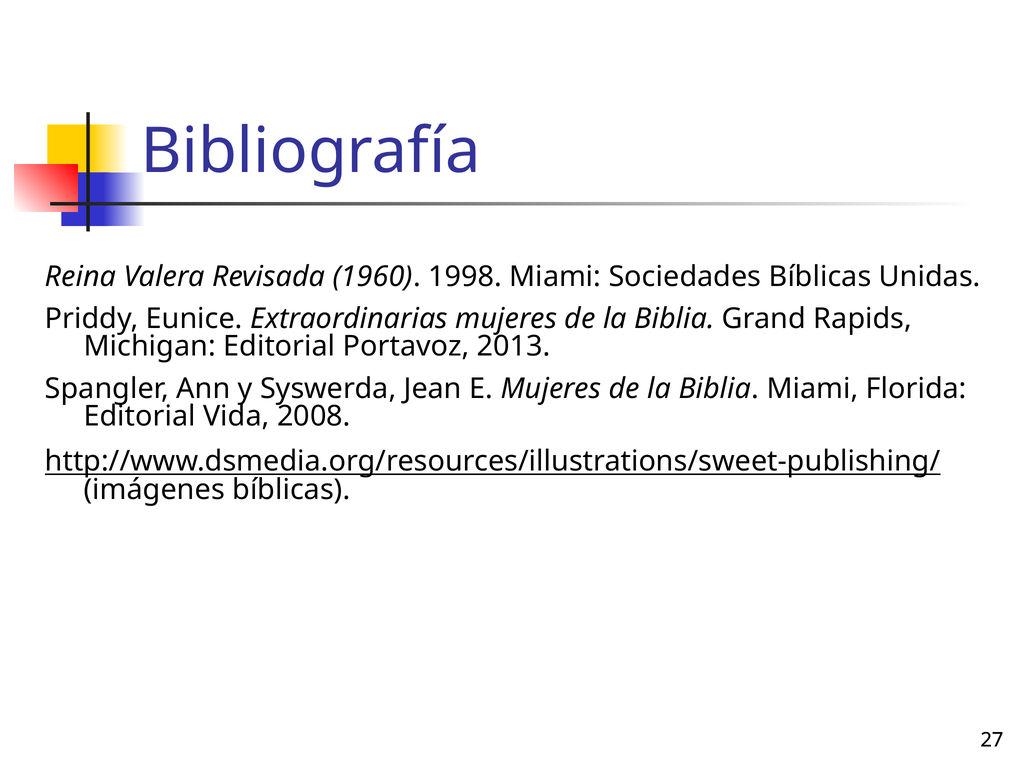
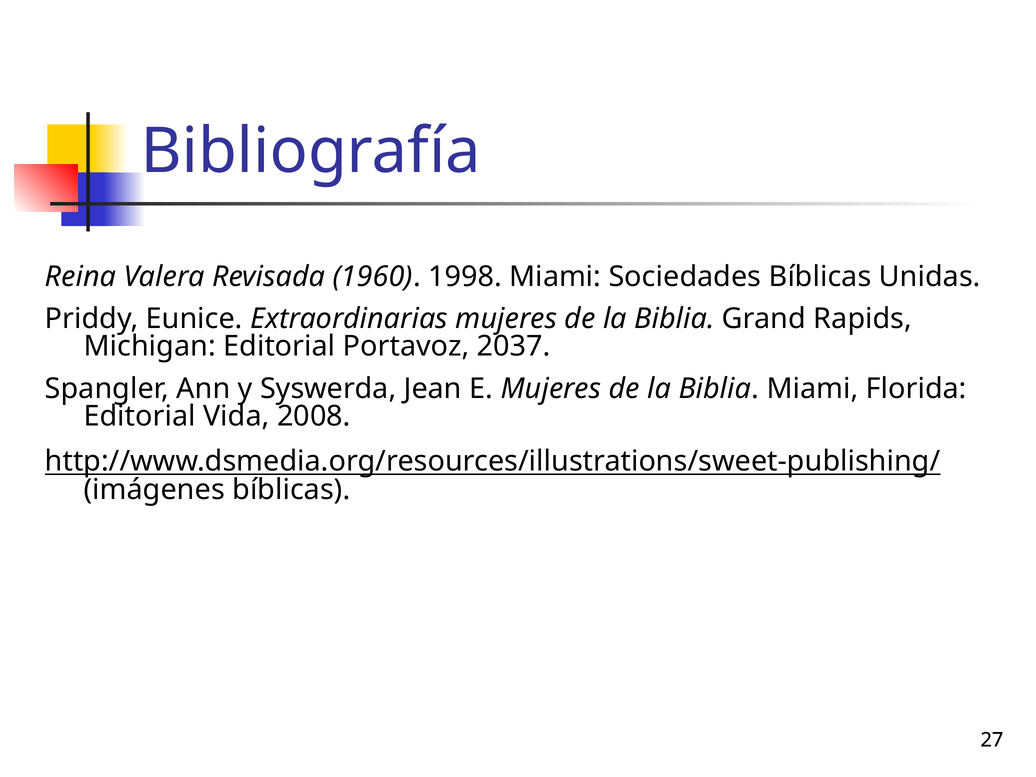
2013: 2013 -> 2037
